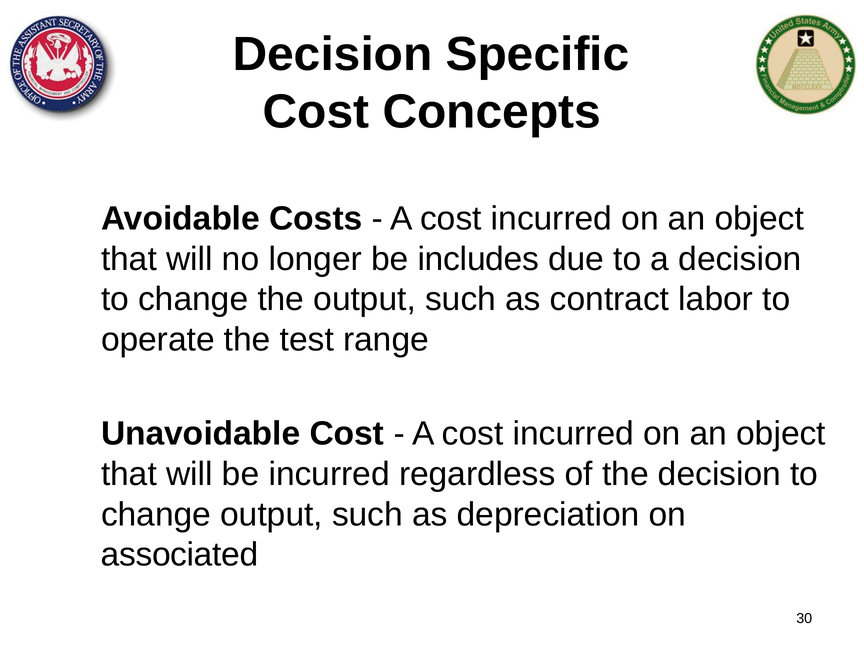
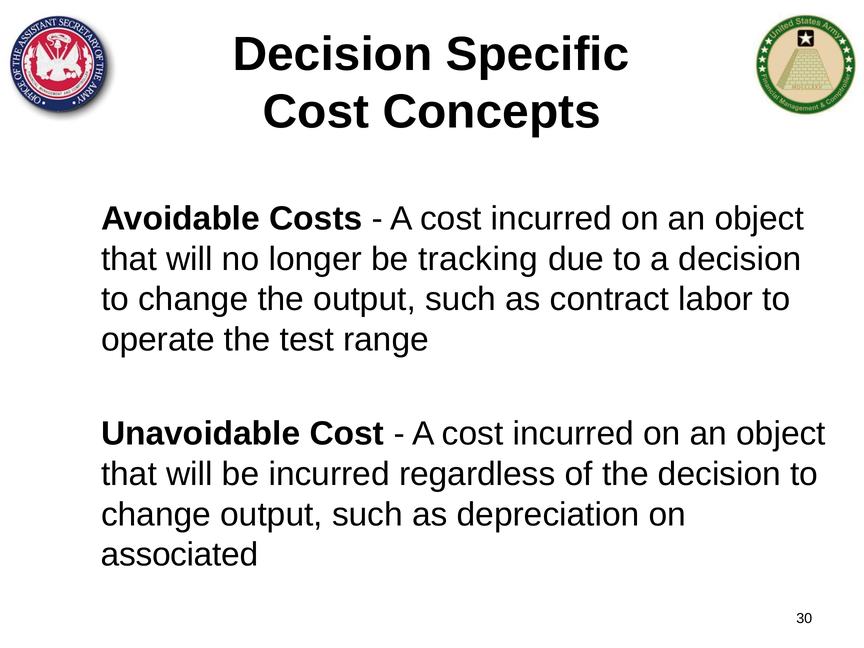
includes: includes -> tracking
